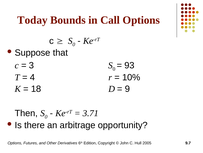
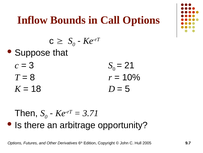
Today: Today -> Inflow
93: 93 -> 21
4: 4 -> 8
9: 9 -> 5
